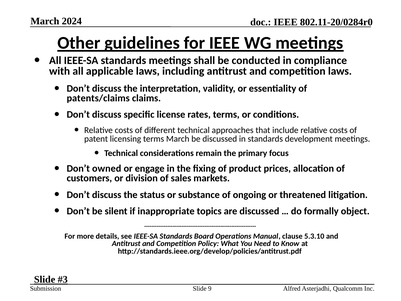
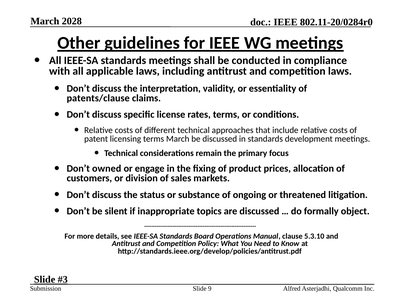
2024: 2024 -> 2028
patents/claims: patents/claims -> patents/clause
